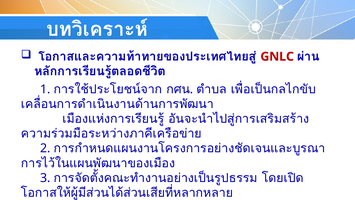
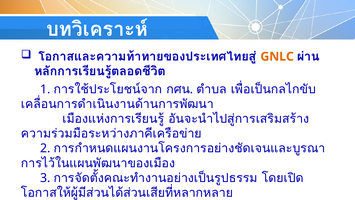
GNLC colour: red -> orange
